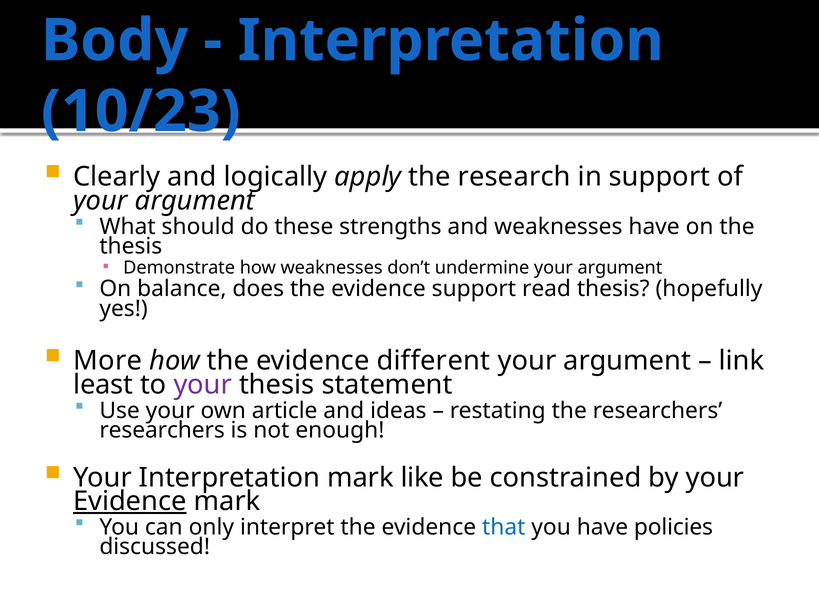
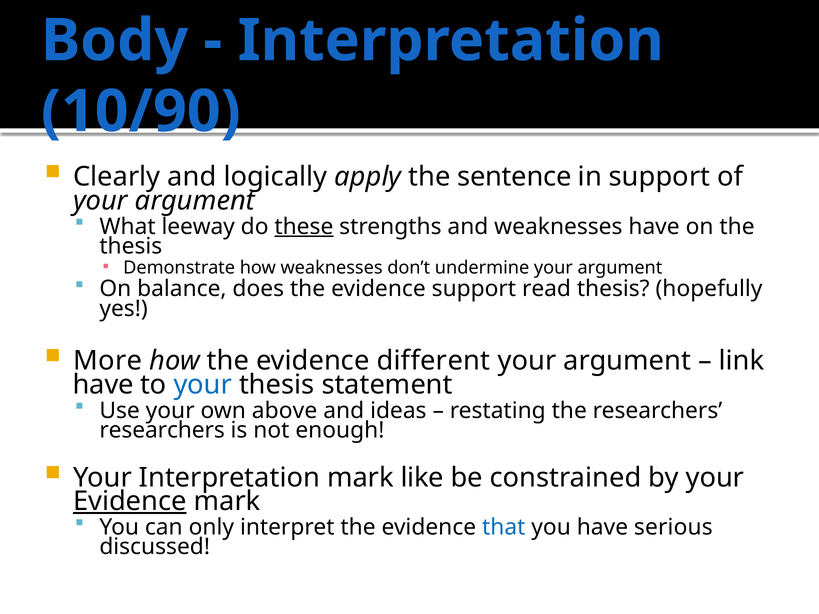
10/23: 10/23 -> 10/90
research: research -> sentence
should: should -> leeway
these underline: none -> present
least at (103, 385): least -> have
your at (203, 385) colour: purple -> blue
article: article -> above
policies: policies -> serious
